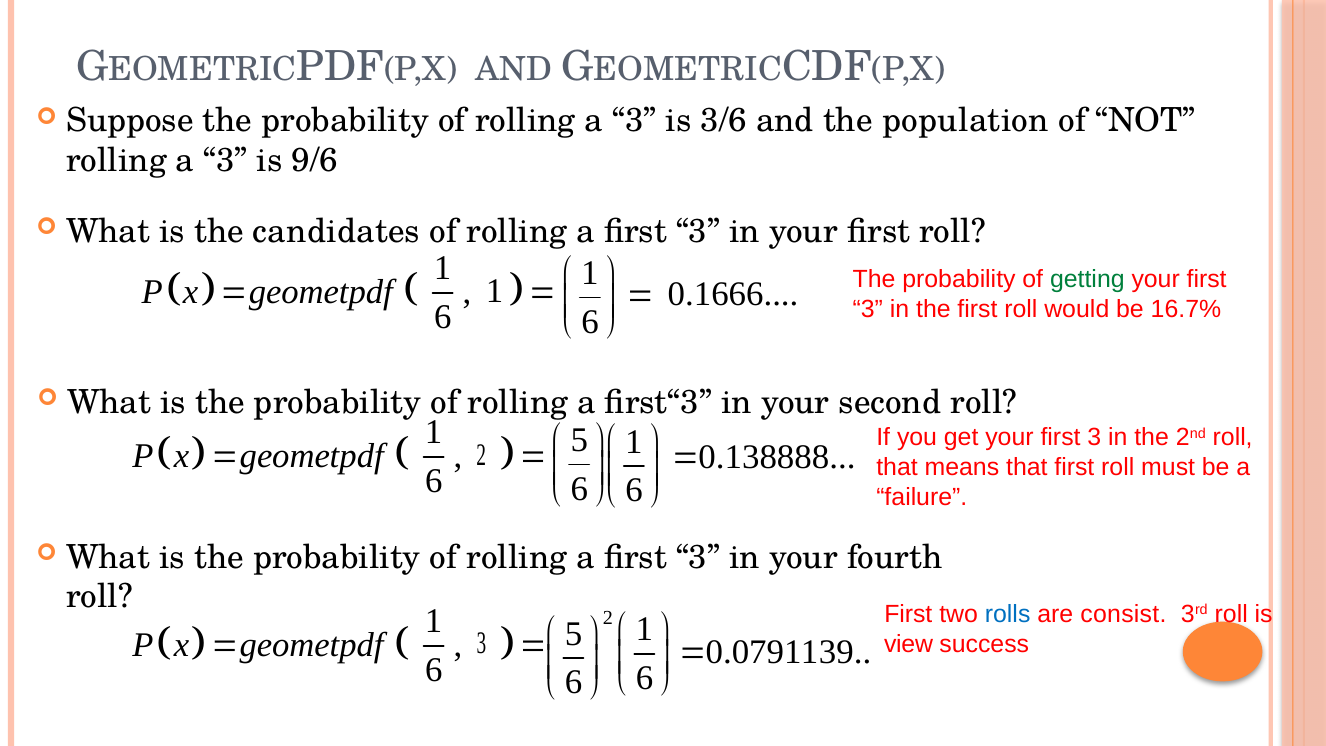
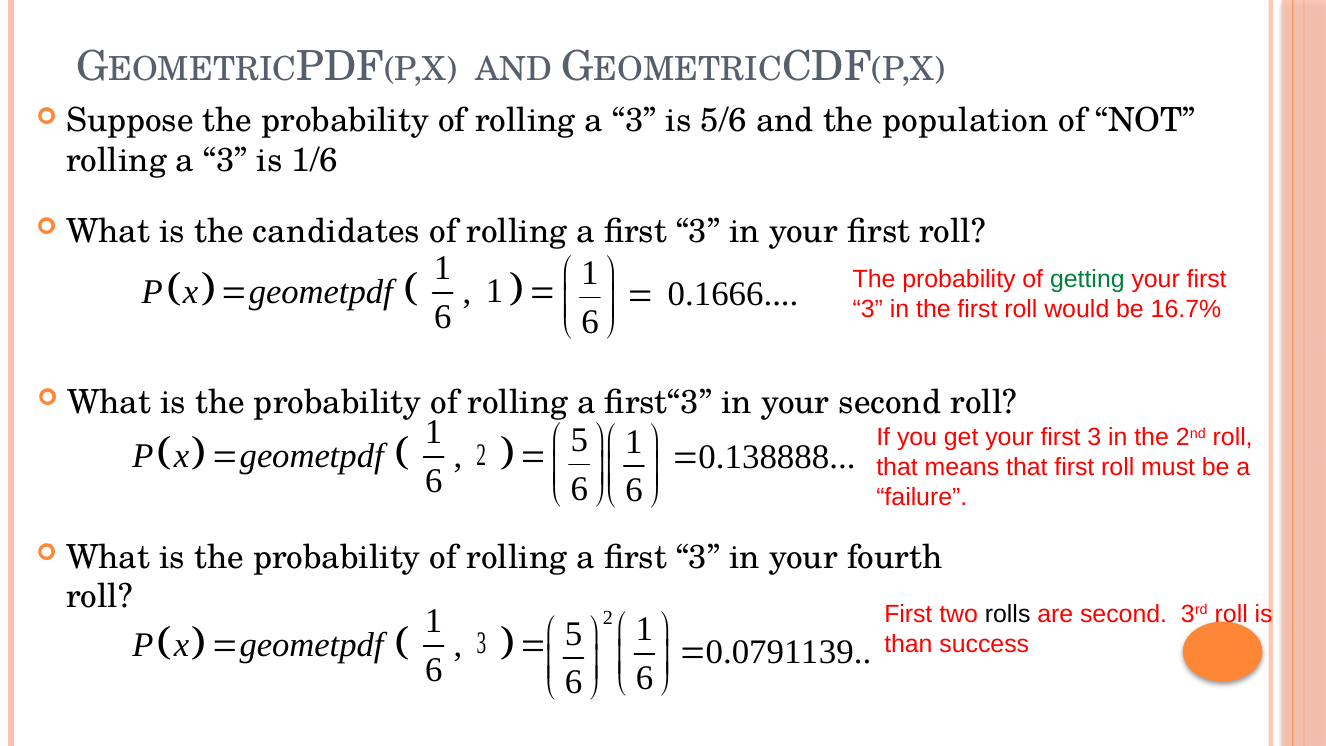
3/6: 3/6 -> 5/6
9/6: 9/6 -> 1/6
rolls colour: blue -> black
are consist: consist -> second
view: view -> than
